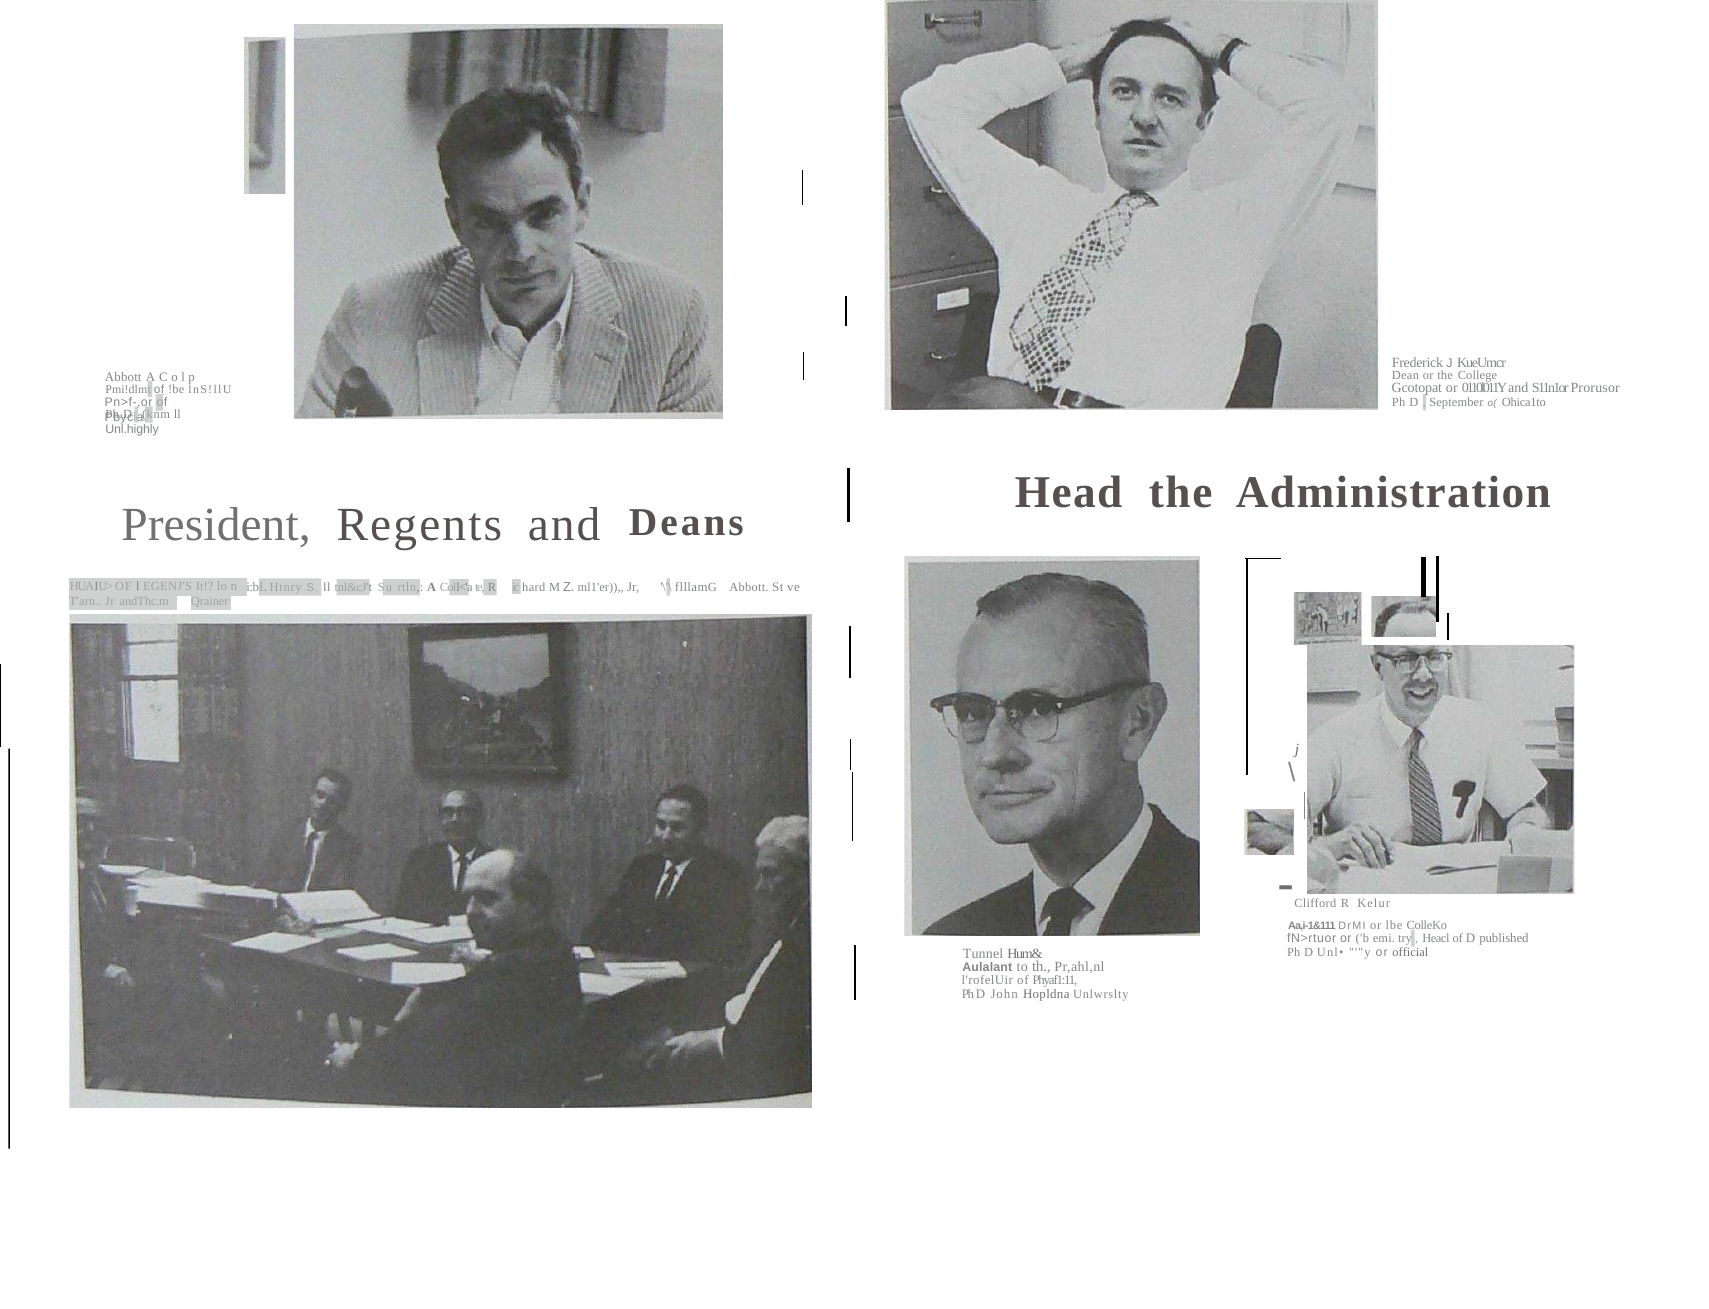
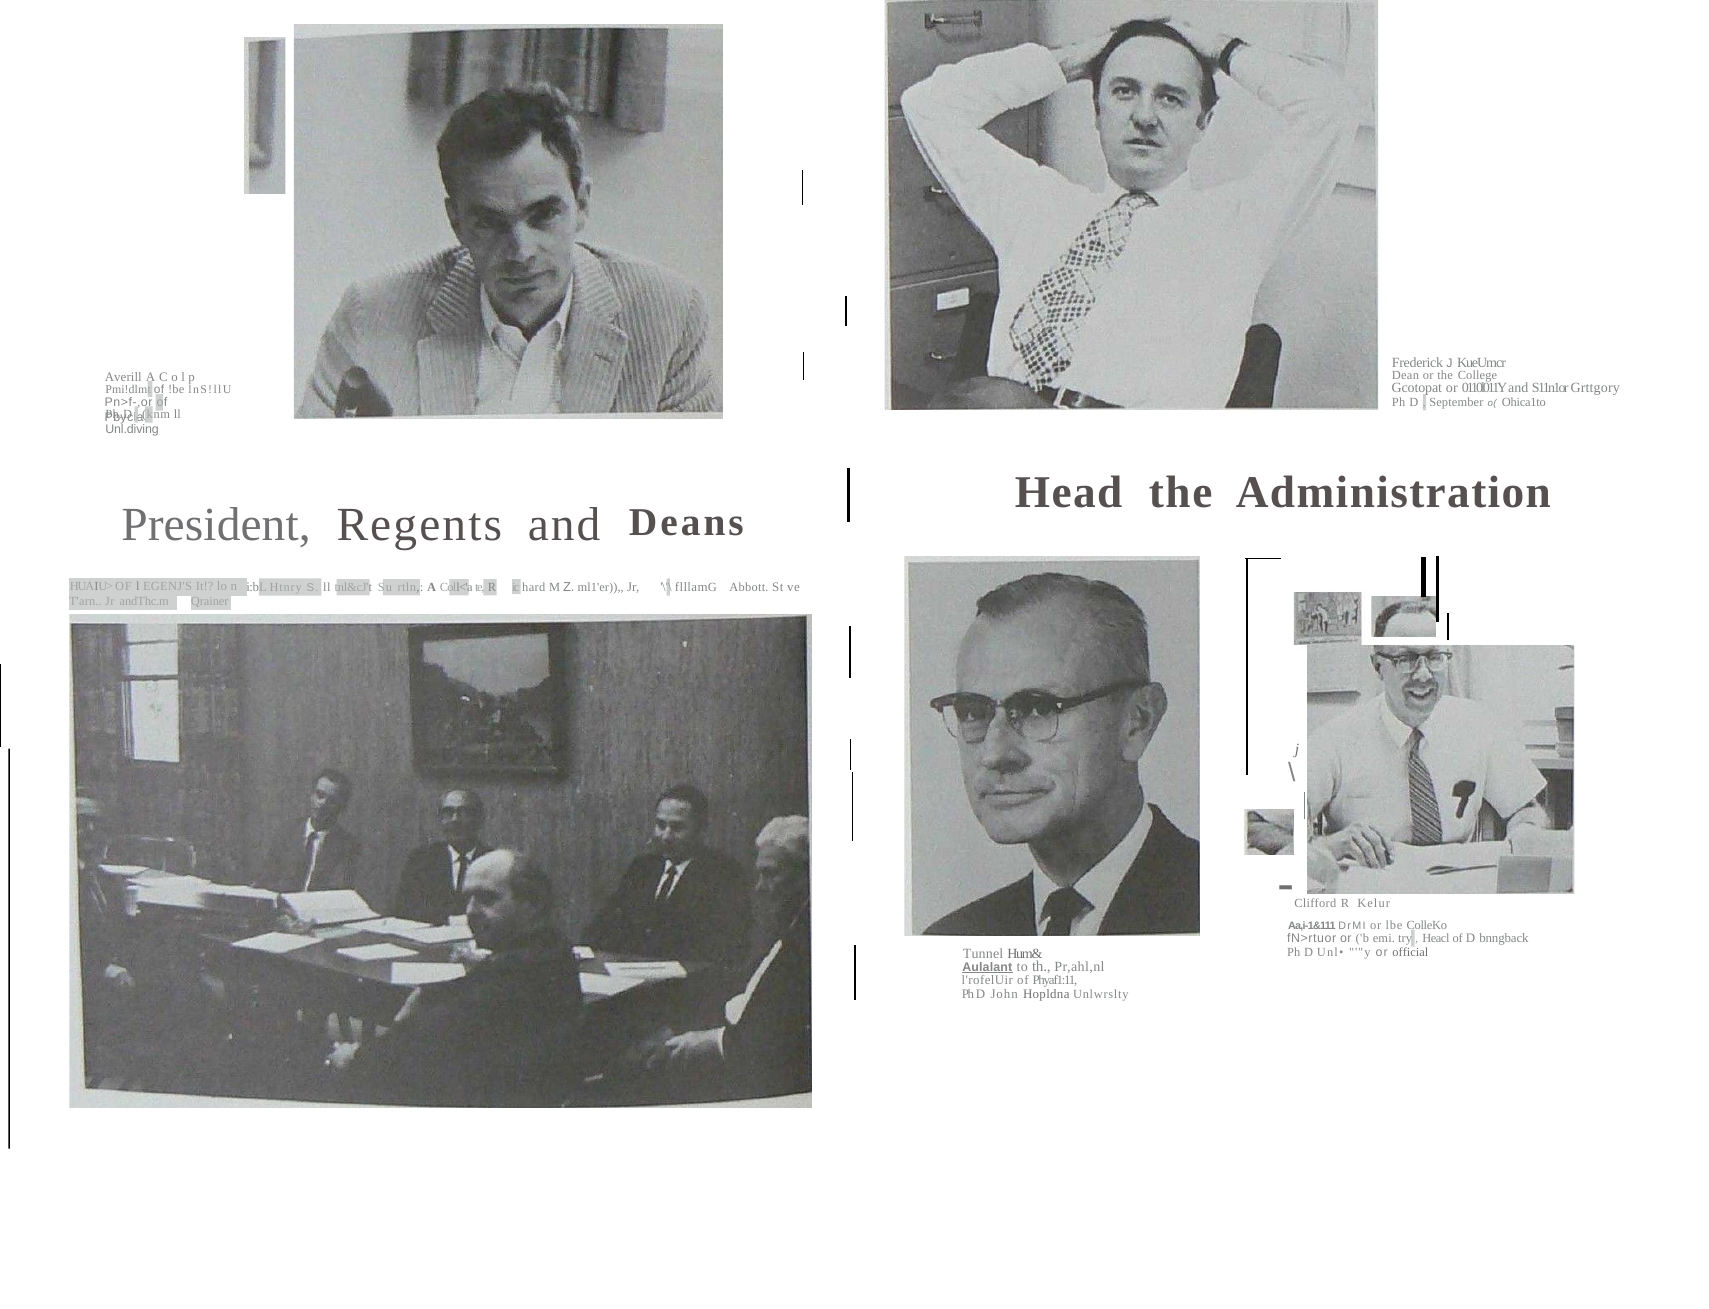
Abbott at (123, 377): Abbott -> Averill
Prorusor: Prorusor -> Grttgory
Unl.highly: Unl.highly -> Unl.diving
published: published -> bnngback
Aulalant underline: none -> present
